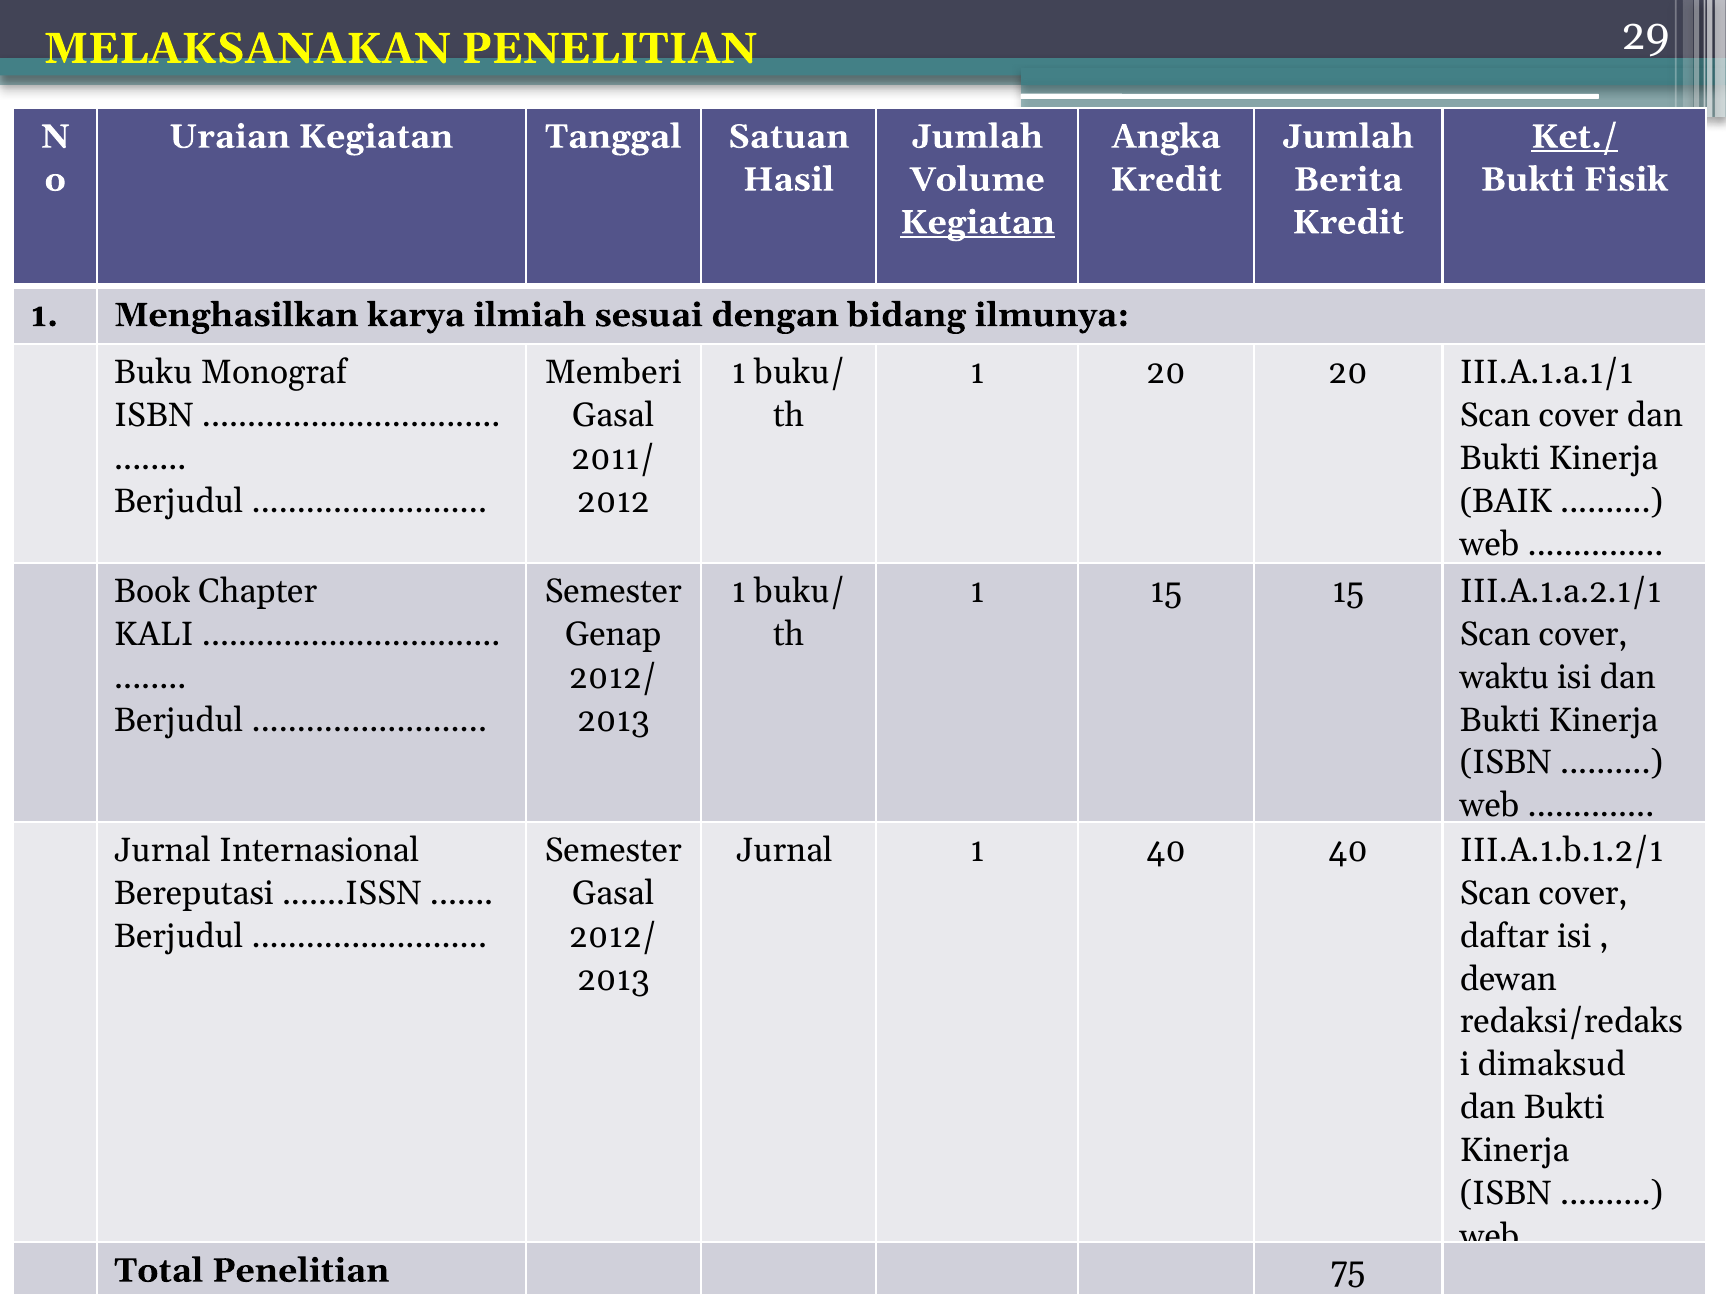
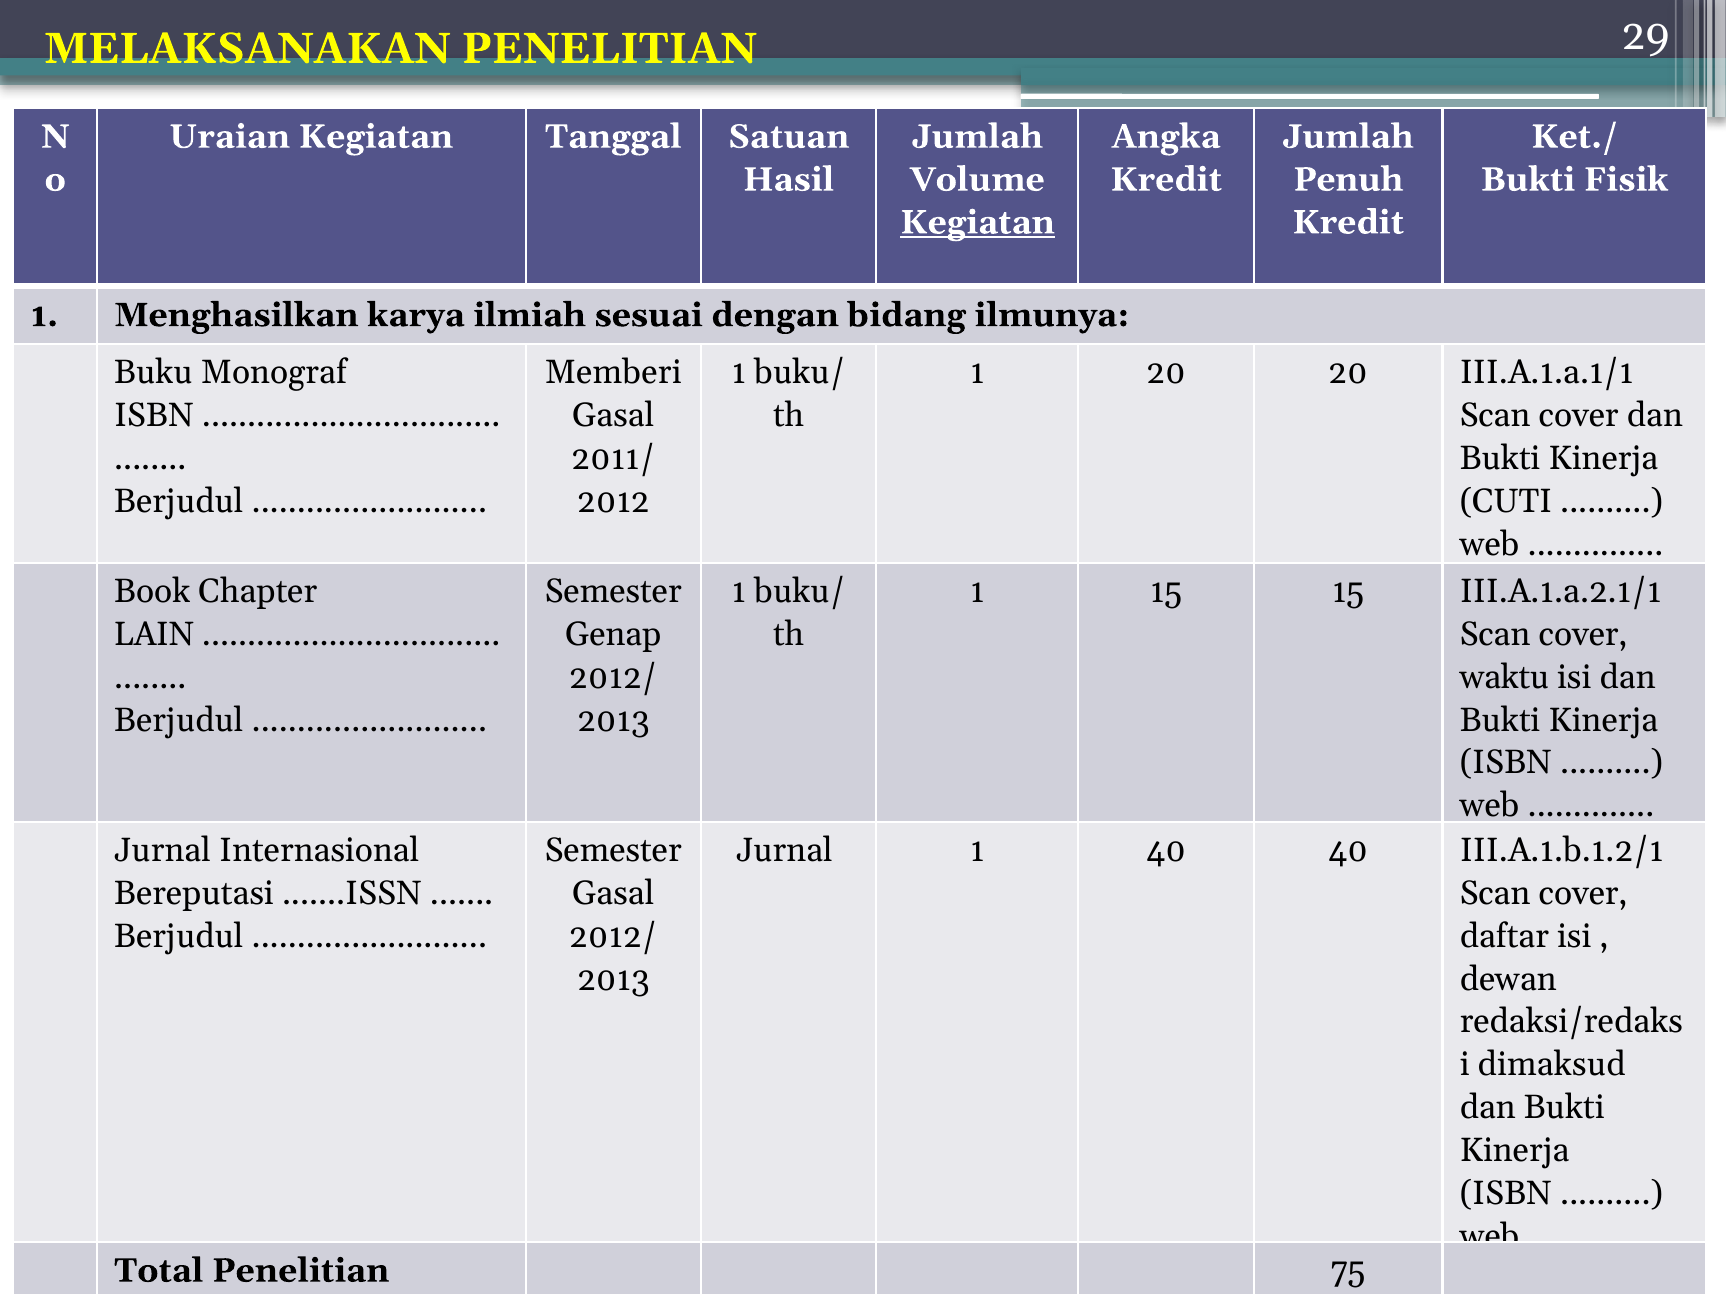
Ket./ underline: present -> none
Berita: Berita -> Penuh
BAIK: BAIK -> CUTI
KALI: KALI -> LAIN
